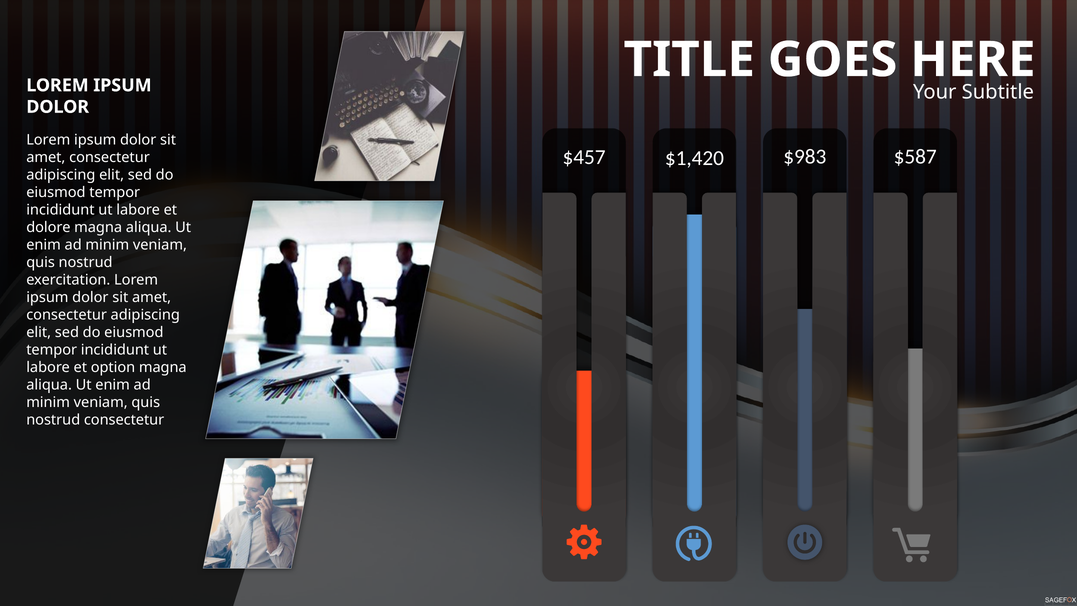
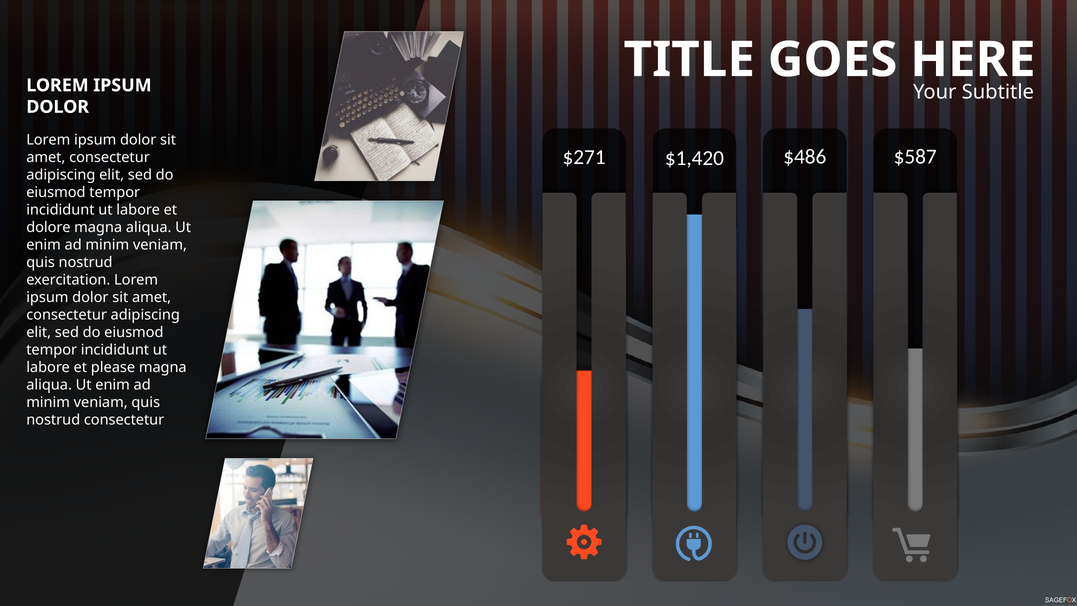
$457: $457 -> $271
$983: $983 -> $486
option: option -> please
